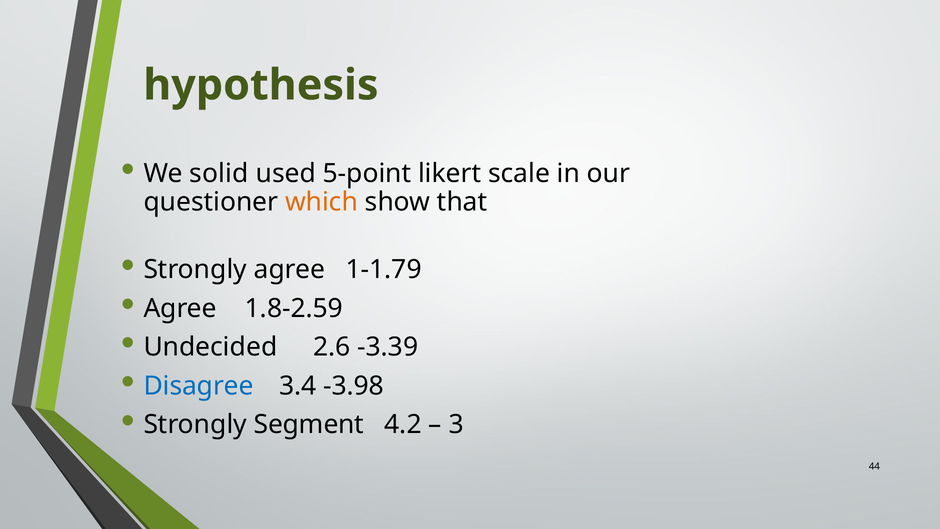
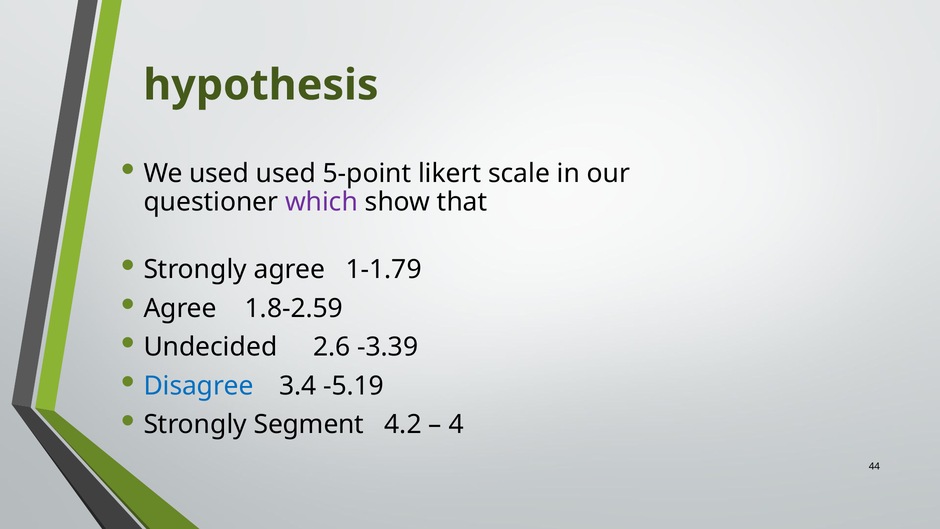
We solid: solid -> used
which colour: orange -> purple
-3.98: -3.98 -> -5.19
3: 3 -> 4
